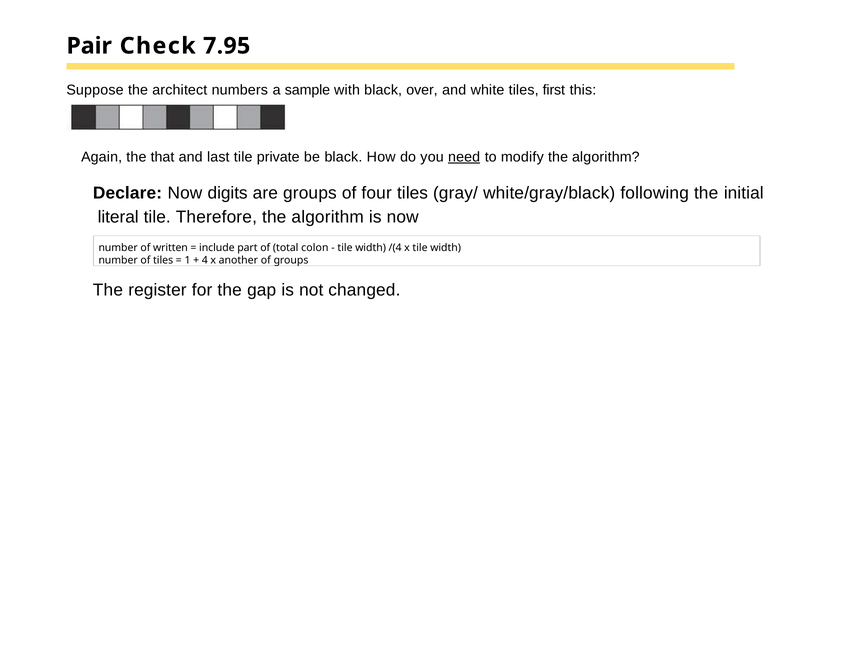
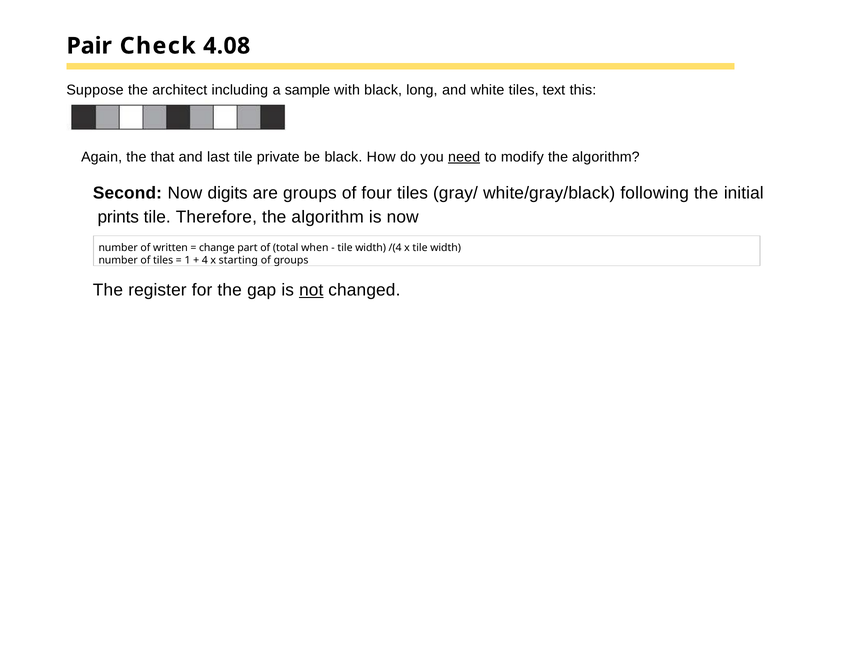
7.95: 7.95 -> 4.08
numbers: numbers -> including
over: over -> long
first: first -> text
Declare: Declare -> Second
literal: literal -> prints
include: include -> change
colon: colon -> when
another: another -> starting
not underline: none -> present
